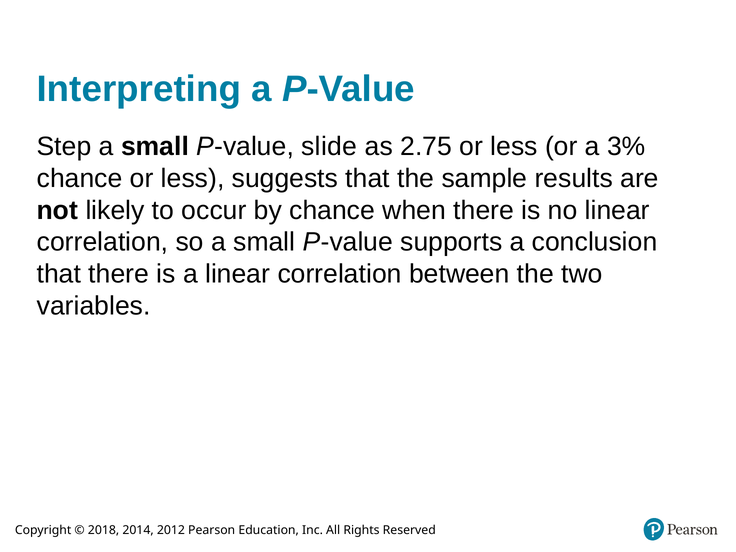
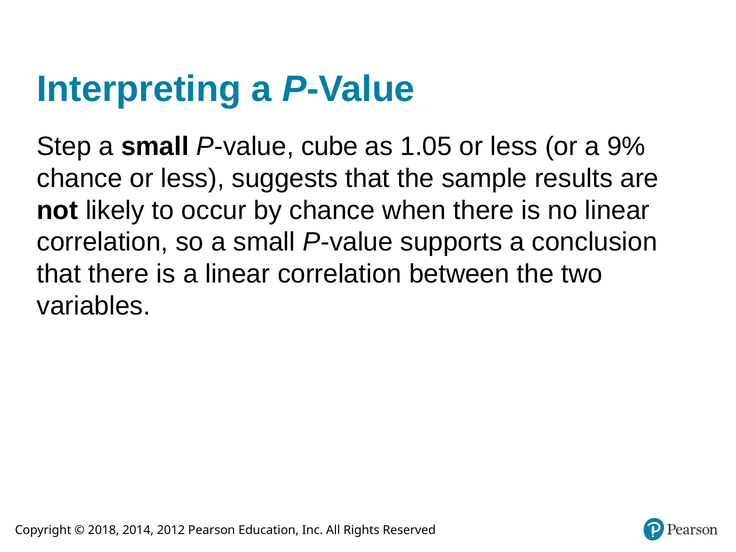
slide: slide -> cube
2.75: 2.75 -> 1.05
3%: 3% -> 9%
